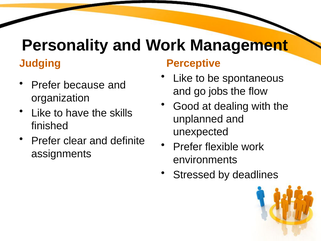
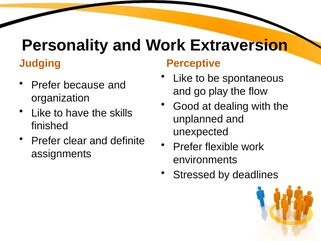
Management: Management -> Extraversion
jobs: jobs -> play
